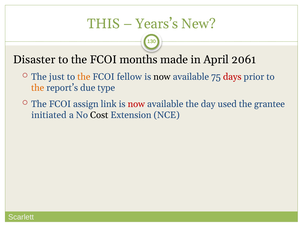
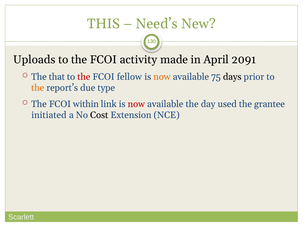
Years’s: Years’s -> Need’s
Disaster: Disaster -> Uploads
months: months -> activity
2061: 2061 -> 2091
just: just -> that
the at (84, 77) colour: orange -> red
now at (162, 77) colour: black -> orange
days colour: red -> black
assign: assign -> within
